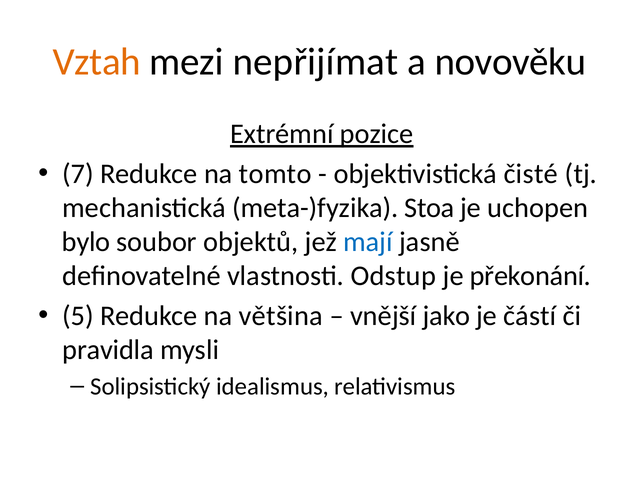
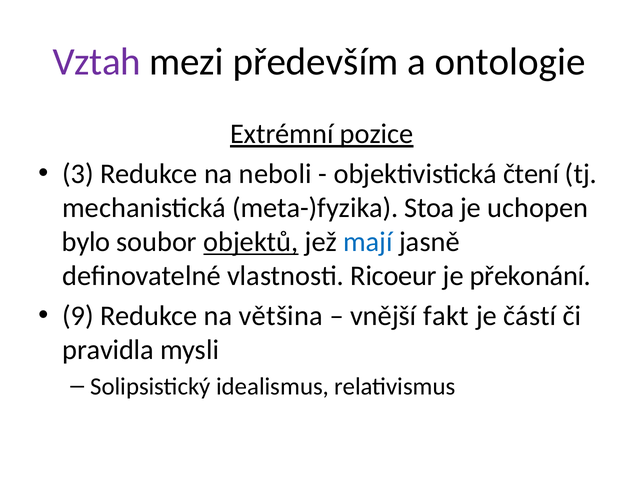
Vztah colour: orange -> purple
nepřijímat: nepřijímat -> především
novověku: novověku -> ontologie
7: 7 -> 3
tomto: tomto -> neboli
čisté: čisté -> čtení
objektů underline: none -> present
Odstup: Odstup -> Ricoeur
5: 5 -> 9
jako: jako -> fakt
